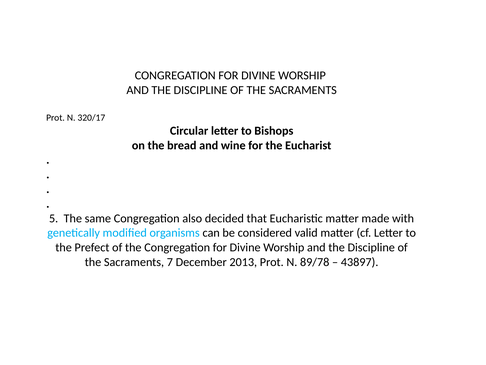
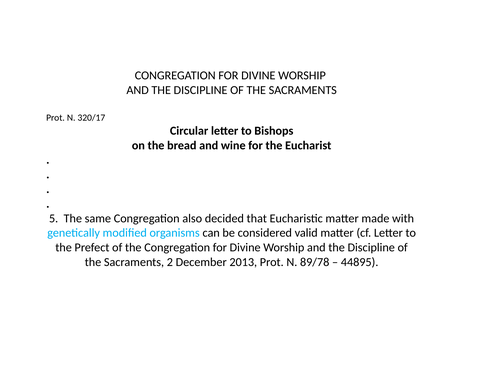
7: 7 -> 2
43897: 43897 -> 44895
